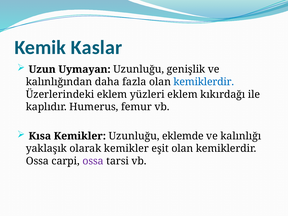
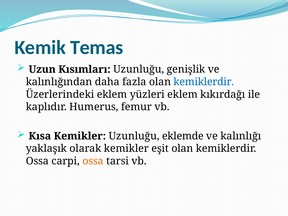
Kaslar: Kaslar -> Temas
Uymayan: Uymayan -> Kısımları
ossa at (93, 161) colour: purple -> orange
